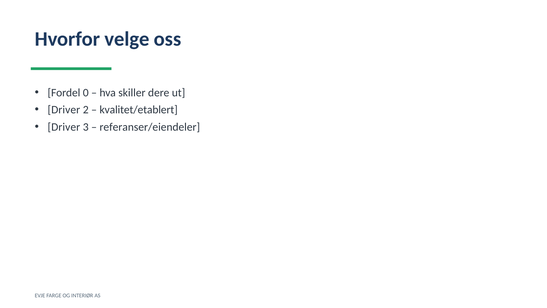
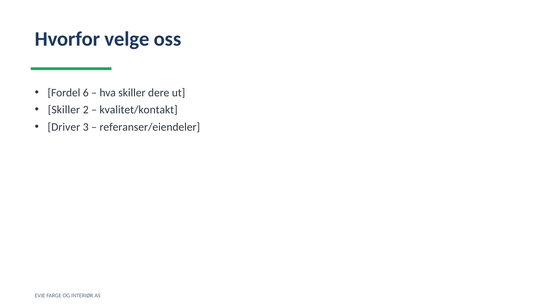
0: 0 -> 6
Driver at (64, 110): Driver -> Skiller
kvalitet/etablert: kvalitet/etablert -> kvalitet/kontakt
